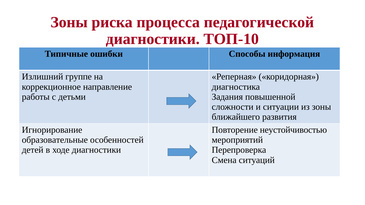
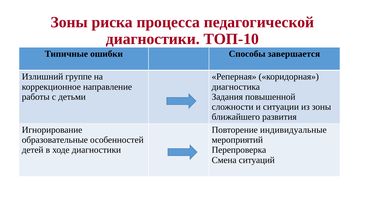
информация: информация -> завершается
неустойчивостью: неустойчивостью -> индивидуальные
